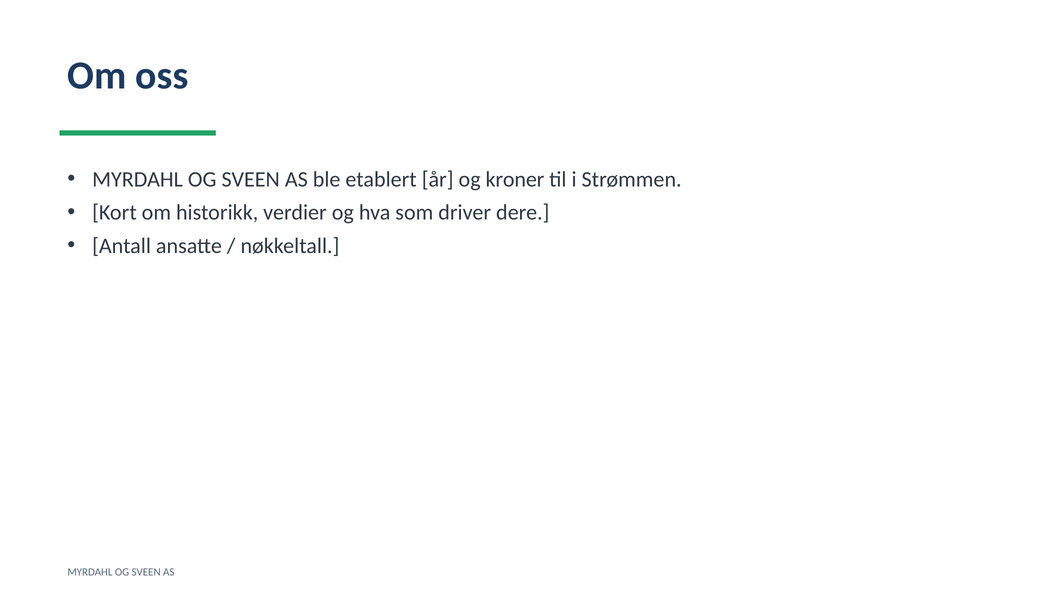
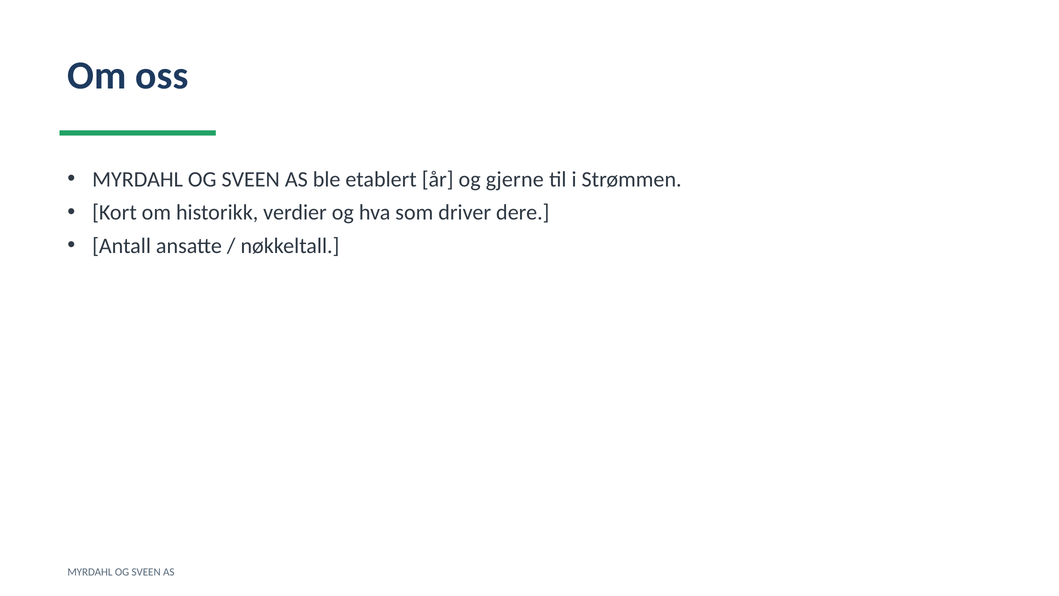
kroner: kroner -> gjerne
